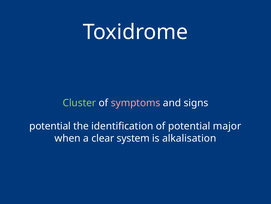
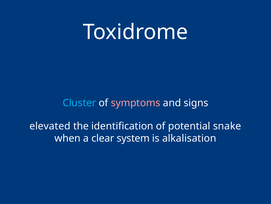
Cluster colour: light green -> light blue
potential at (50, 126): potential -> elevated
major: major -> snake
